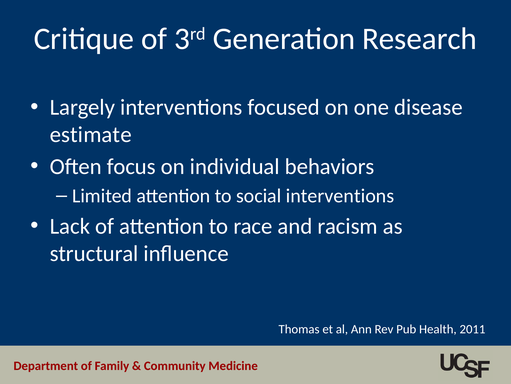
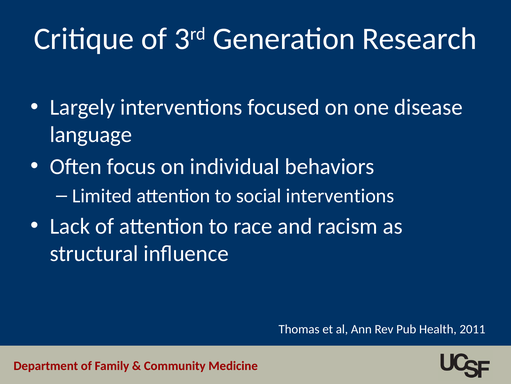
estimate: estimate -> language
